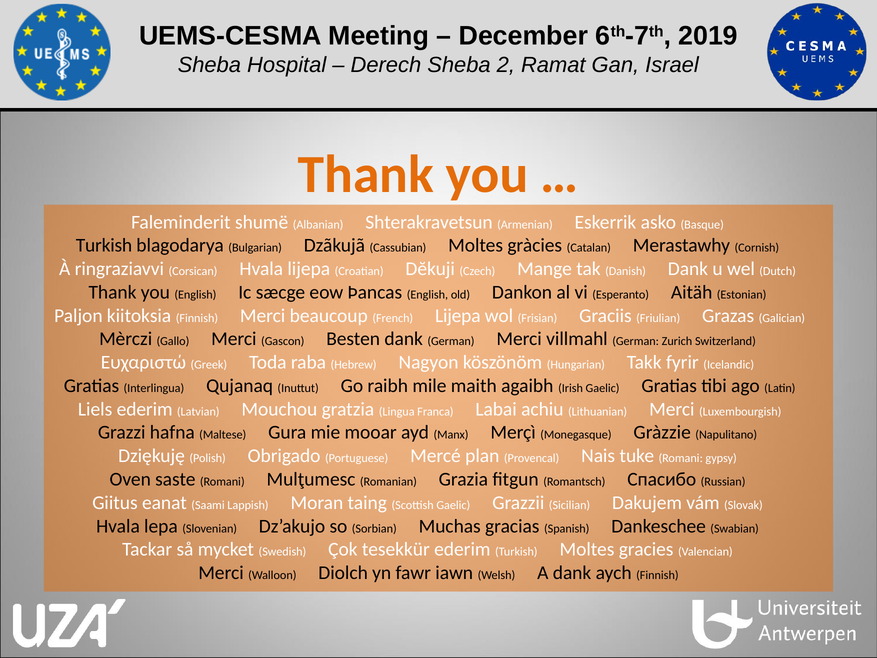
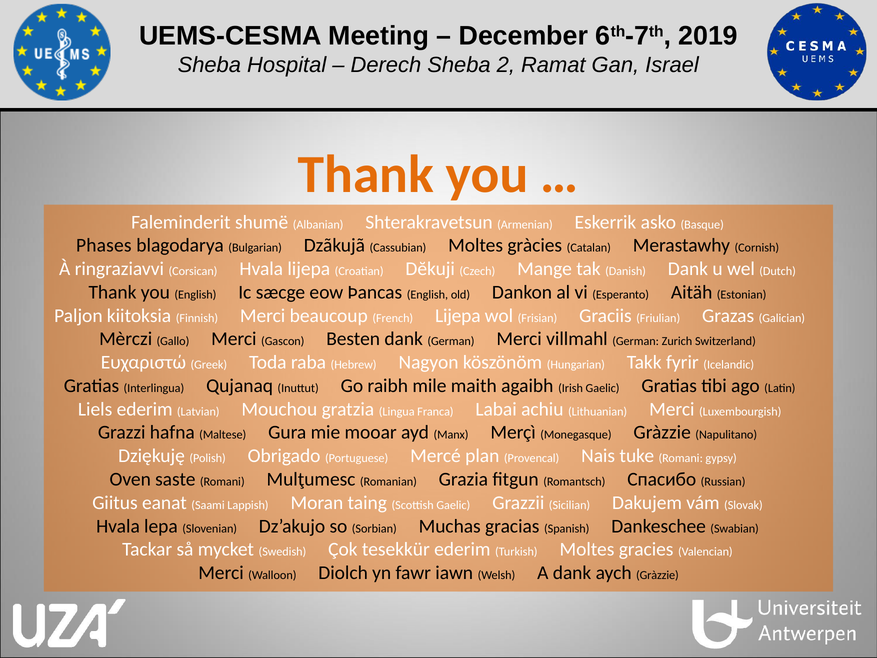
Turkish at (104, 245): Turkish -> Phases
aych Finnish: Finnish -> Gràzzie
